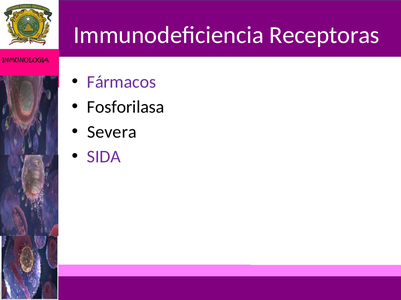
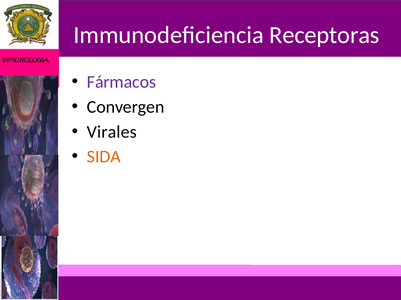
Fosforilasa: Fosforilasa -> Convergen
Severa: Severa -> Virales
SIDA colour: purple -> orange
